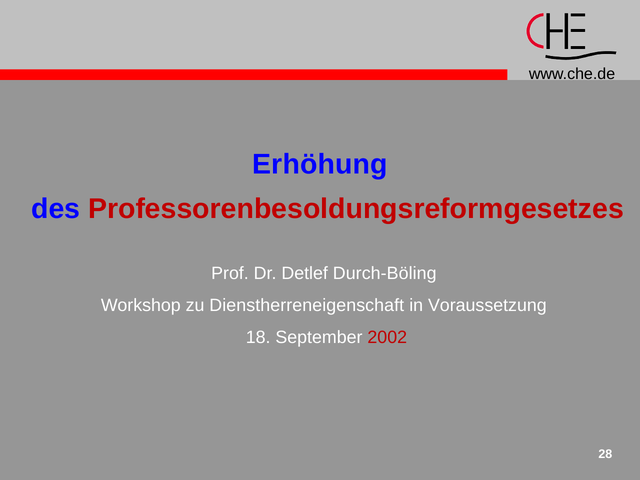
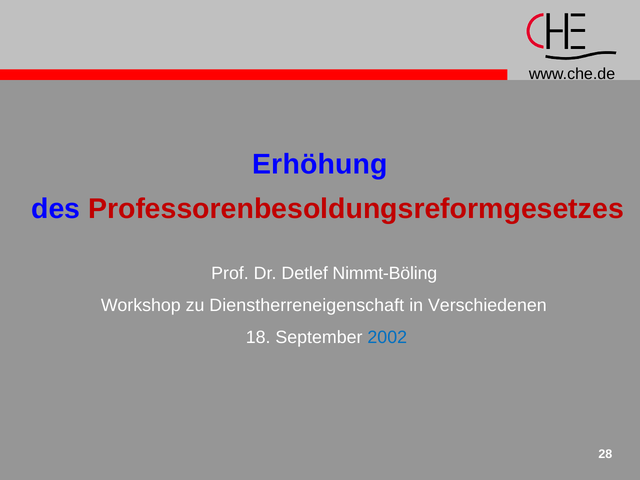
Durch-Böling: Durch-Böling -> Nimmt-Böling
Voraussetzung: Voraussetzung -> Verschiedenen
2002 colour: red -> blue
